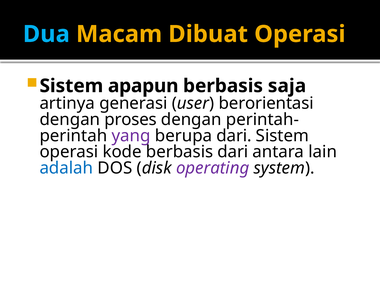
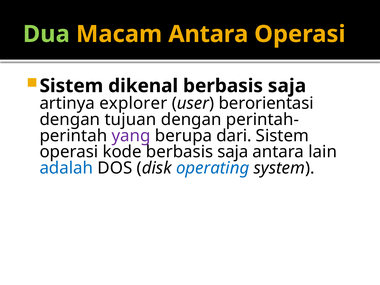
Dua colour: light blue -> light green
Macam Dibuat: Dibuat -> Antara
apapun: apapun -> dikenal
generasi: generasi -> explorer
proses: proses -> tujuan
dari at (233, 152): dari -> saja
operating colour: purple -> blue
